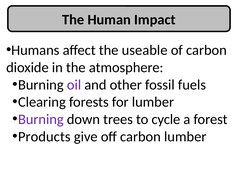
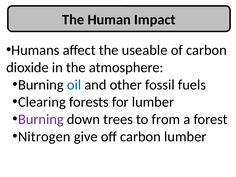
oil colour: purple -> blue
cycle: cycle -> from
Products: Products -> Nitrogen
